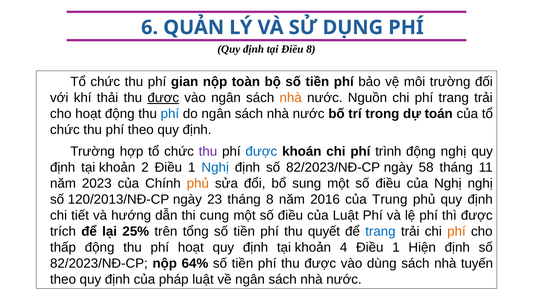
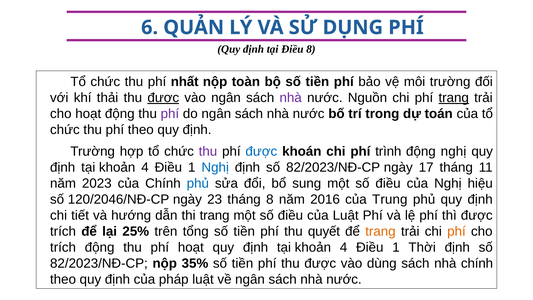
gian: gian -> nhất
nhà at (291, 98) colour: orange -> purple
trang at (454, 98) underline: none -> present
phí at (170, 114) colour: blue -> purple
2 at (145, 167): 2 -> 4
58: 58 -> 17
phủ at (198, 183) colour: orange -> blue
Nghị nghị: nghị -> hiệu
120/2013/NĐ-CP: 120/2013/NĐ-CP -> 120/2046/NĐ-CP
thi cung: cung -> trang
trang at (380, 231) colour: blue -> orange
thấp at (63, 247): thấp -> trích
Hiện: Hiện -> Thời
64%: 64% -> 35%
nhà tuyến: tuyến -> chính
